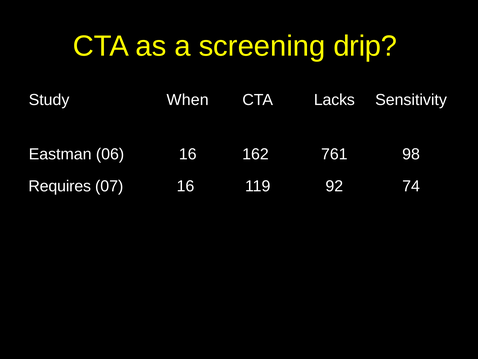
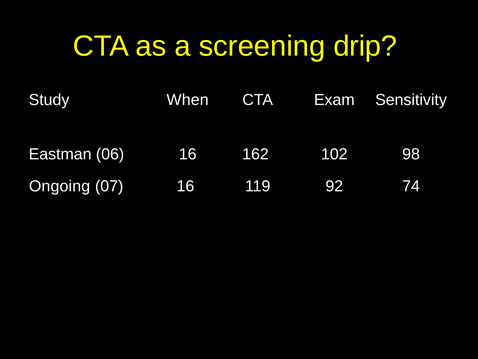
Lacks: Lacks -> Exam
761: 761 -> 102
Requires: Requires -> Ongoing
